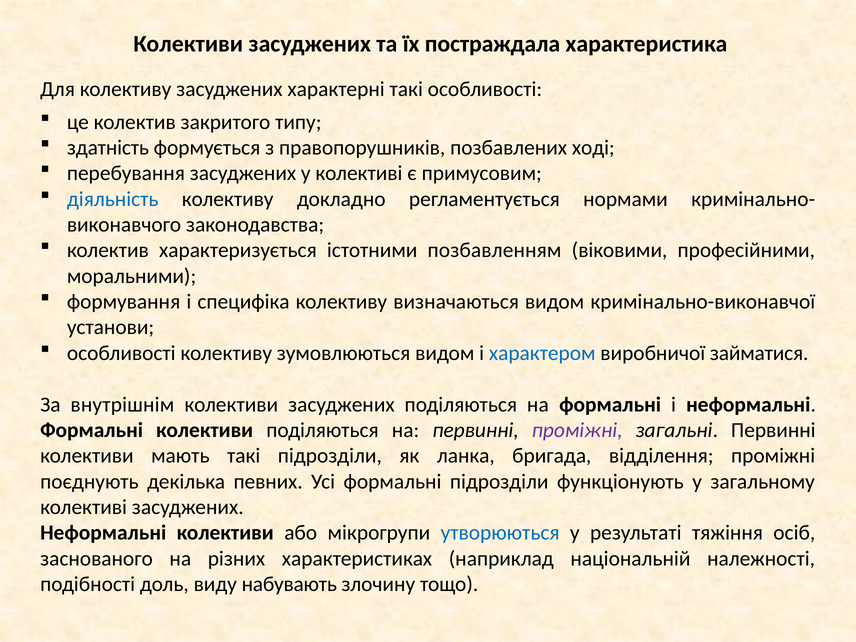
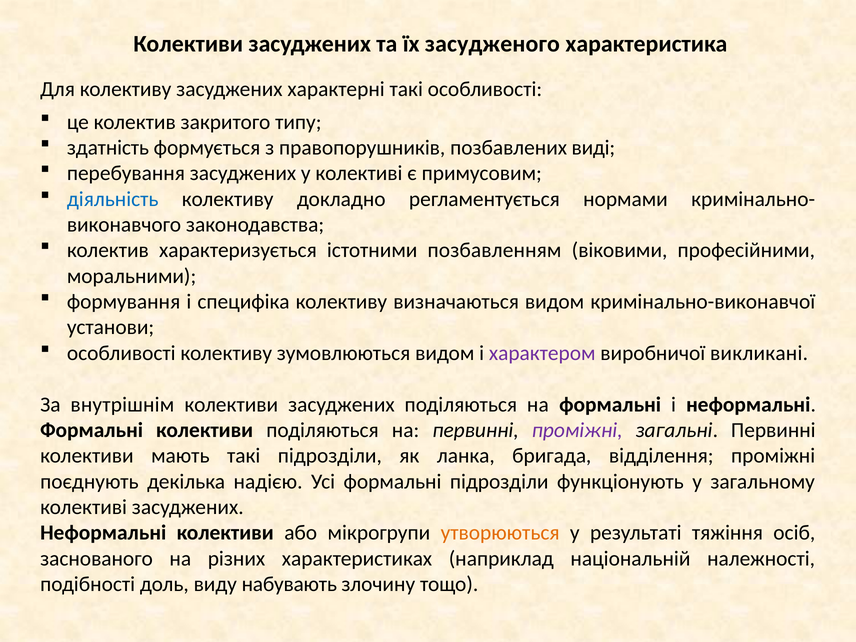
постраждала: постраждала -> засудженого
ході: ході -> виді
характером colour: blue -> purple
займатися: займатися -> викликані
певних: певних -> надією
утворюються colour: blue -> orange
